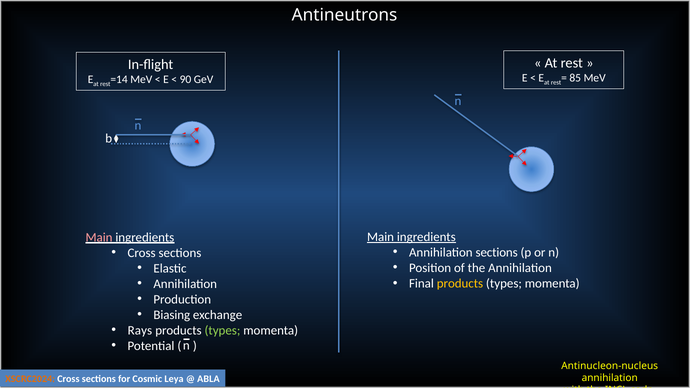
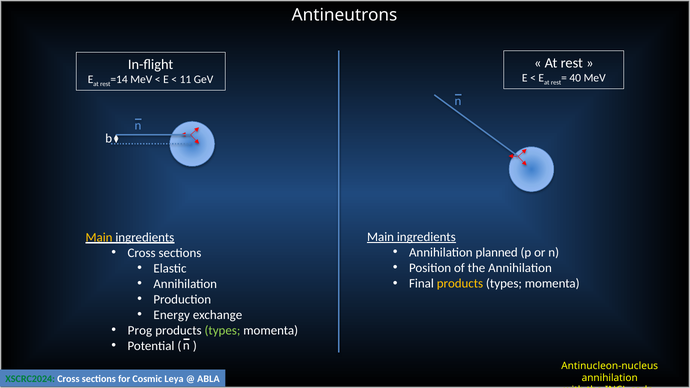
85: 85 -> 40
90: 90 -> 11
Main at (99, 237) colour: pink -> yellow
Annihilation sections: sections -> planned
Biasing: Biasing -> Energy
Rays: Rays -> Prog
XSCRC2024 colour: orange -> green
